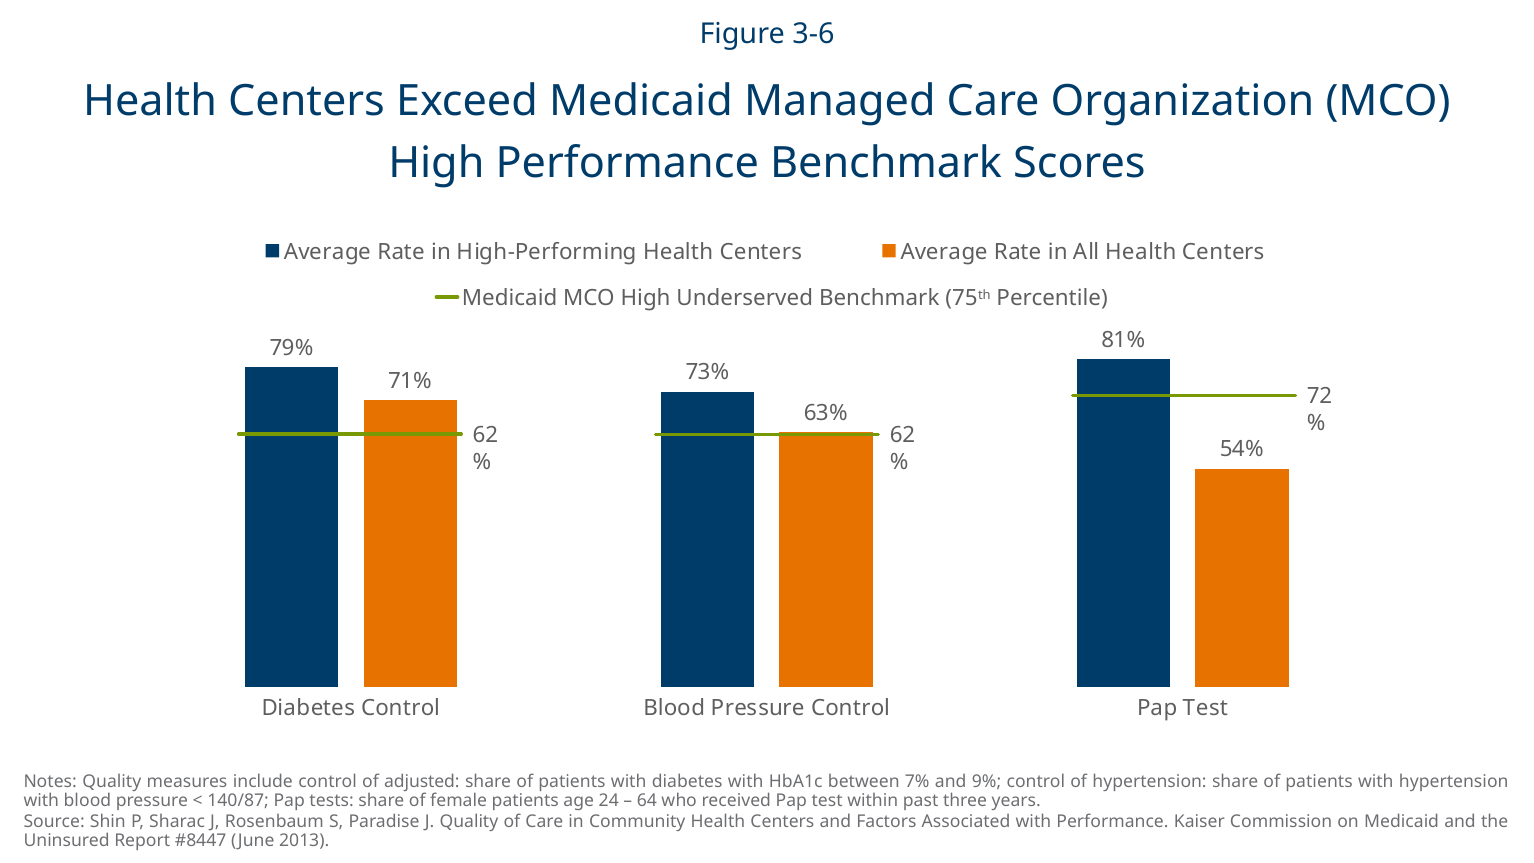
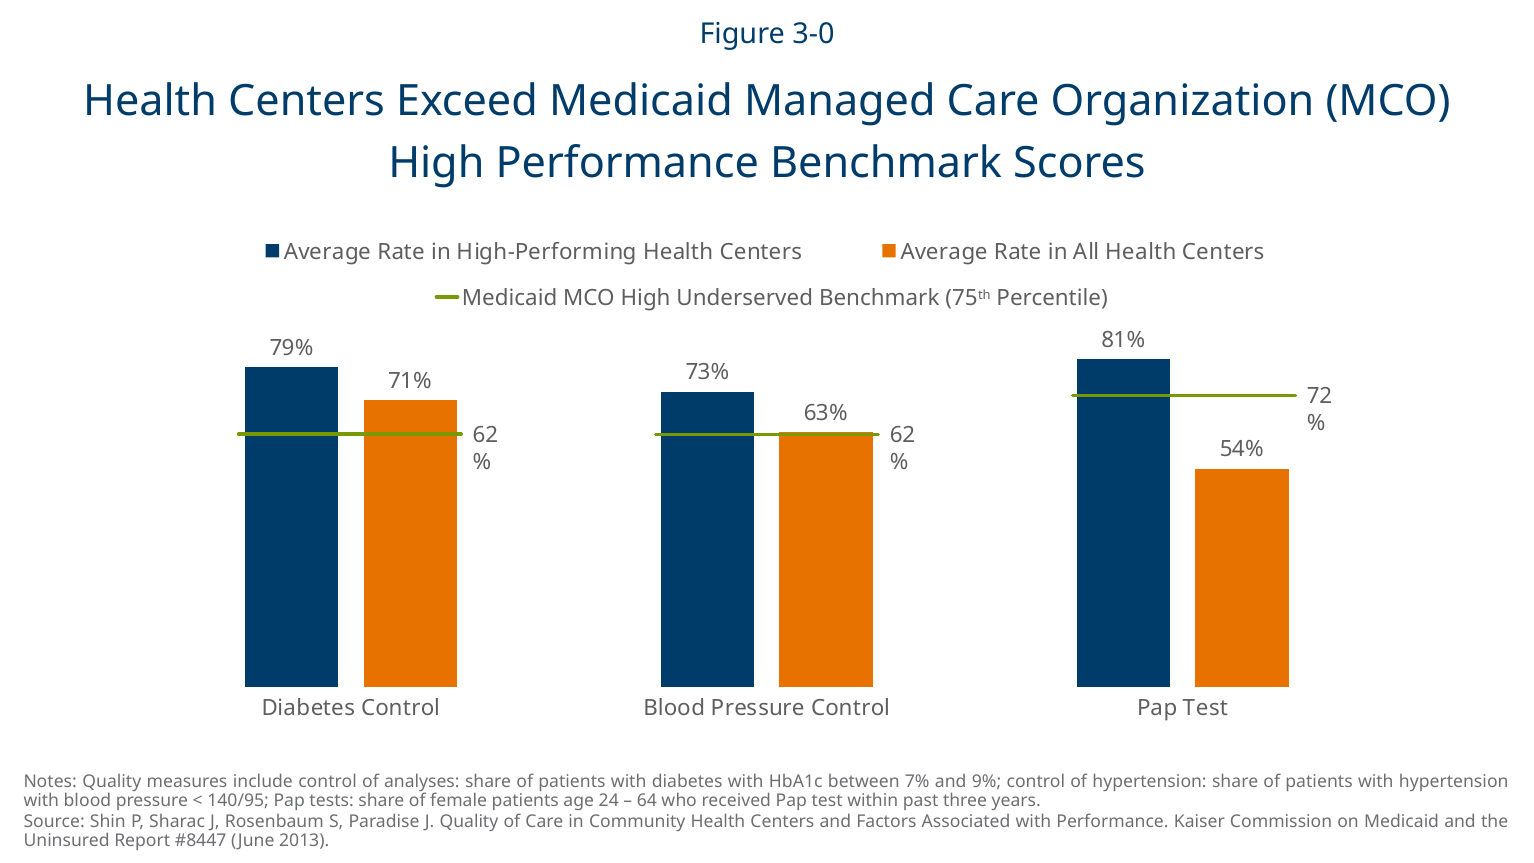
3-6: 3-6 -> 3-0
adjusted: adjusted -> analyses
140/87: 140/87 -> 140/95
